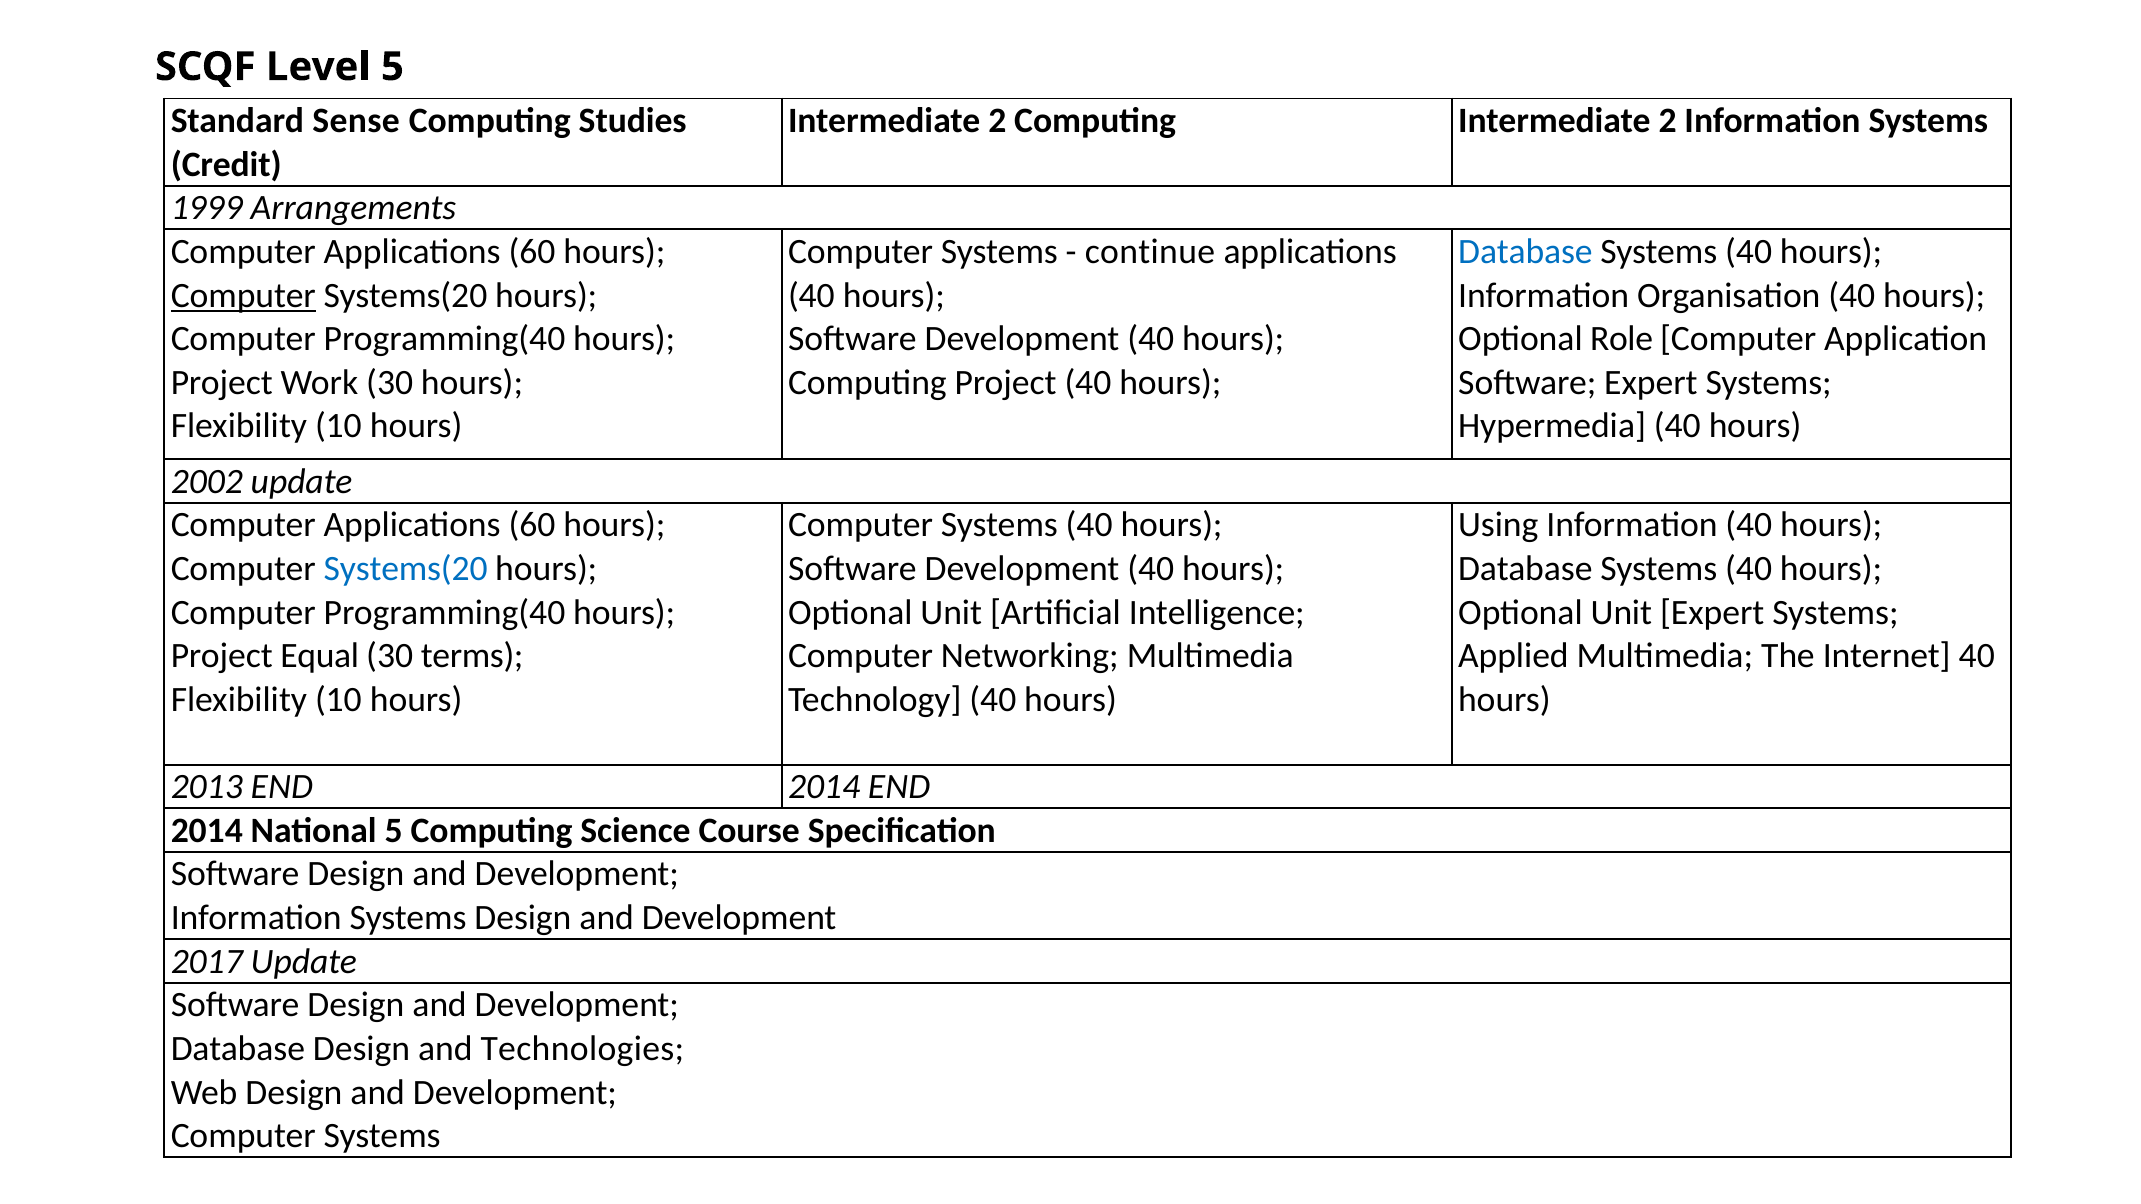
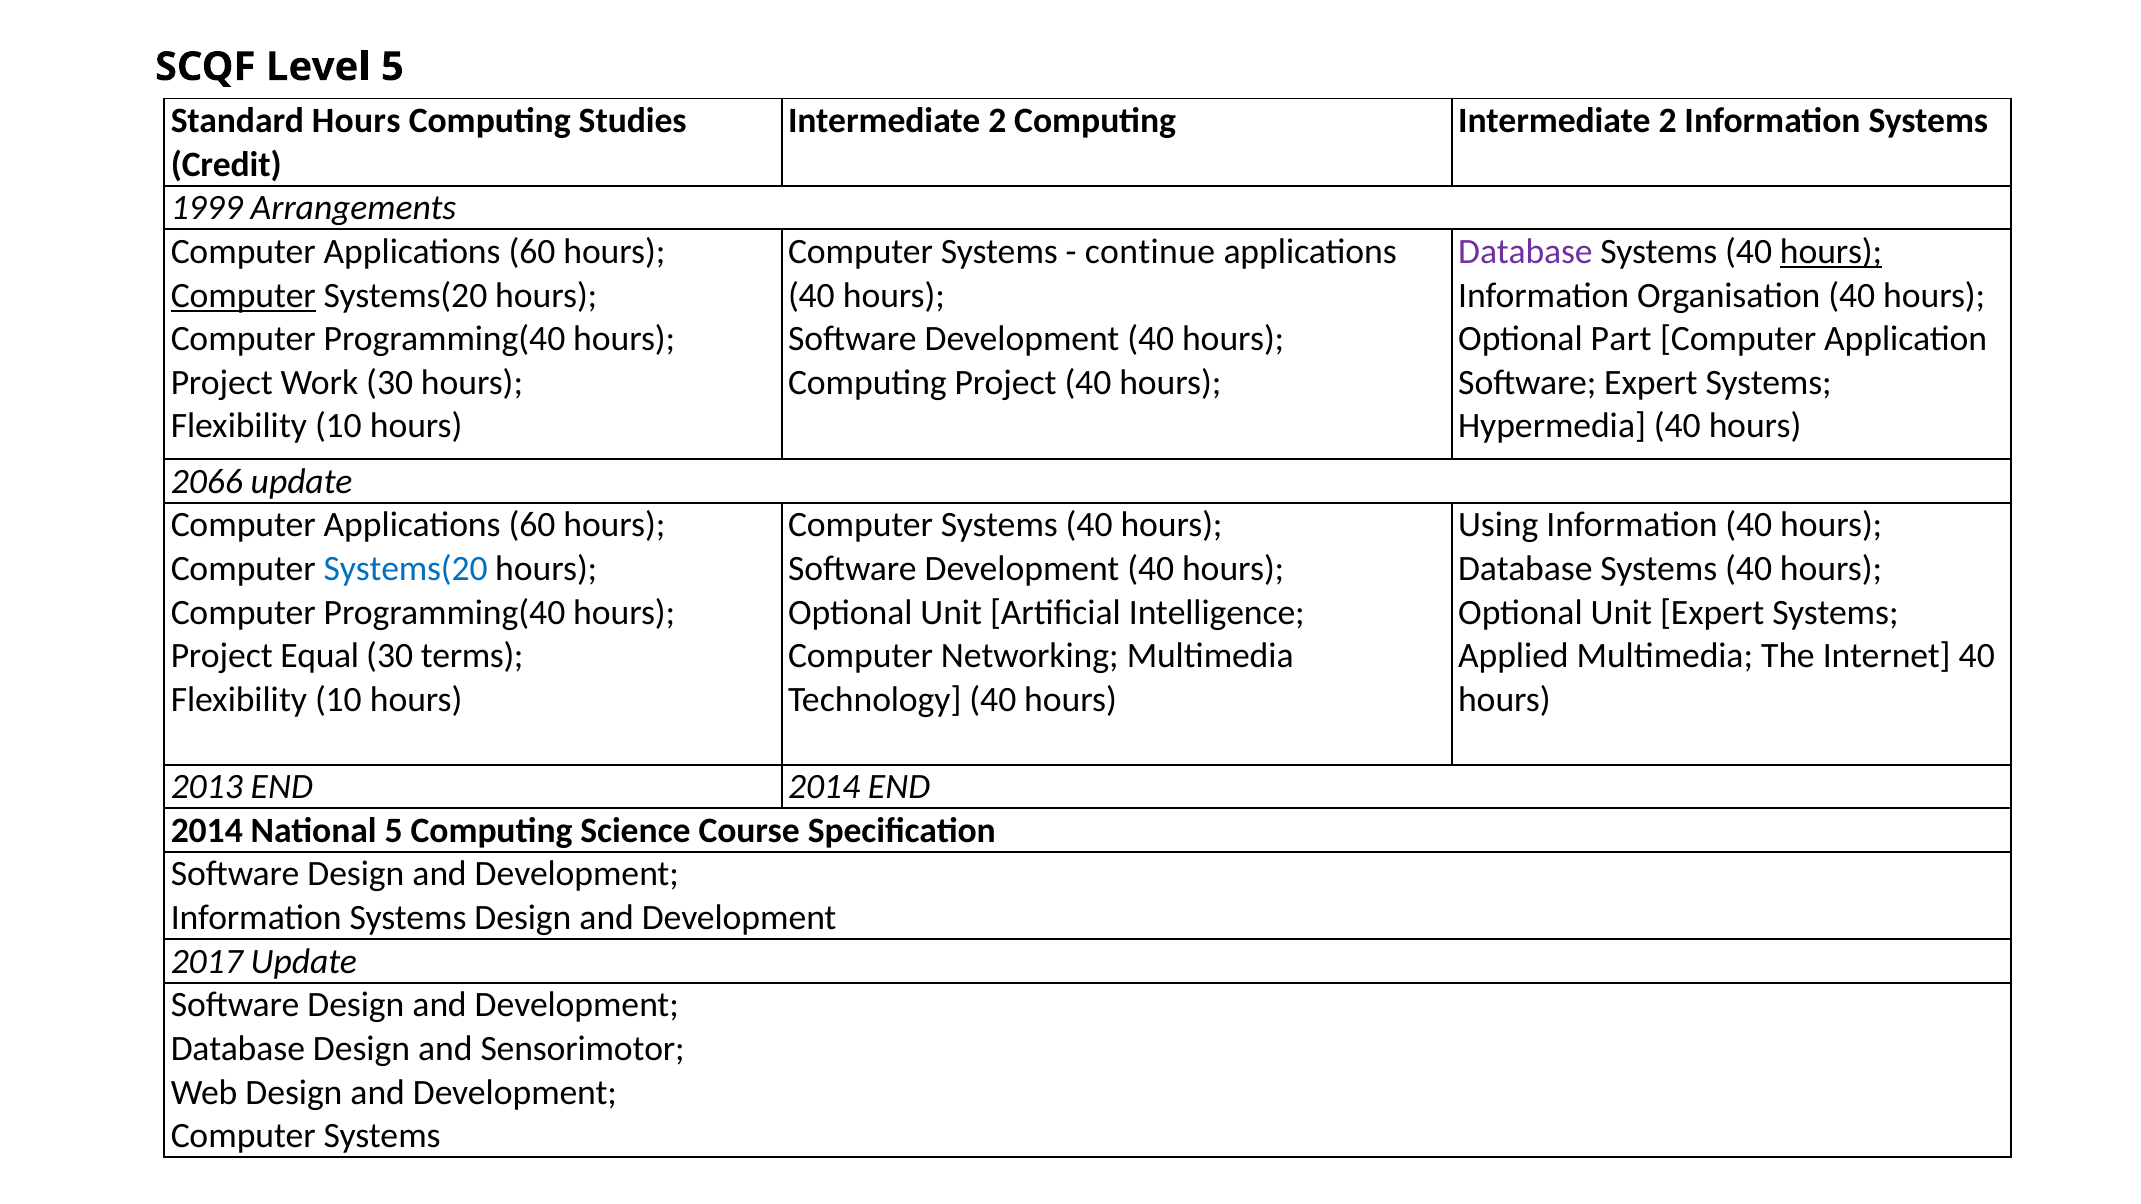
Standard Sense: Sense -> Hours
Database at (1525, 252) colour: blue -> purple
hours at (1831, 252) underline: none -> present
Role: Role -> Part
2002: 2002 -> 2066
Technologies: Technologies -> Sensorimotor
